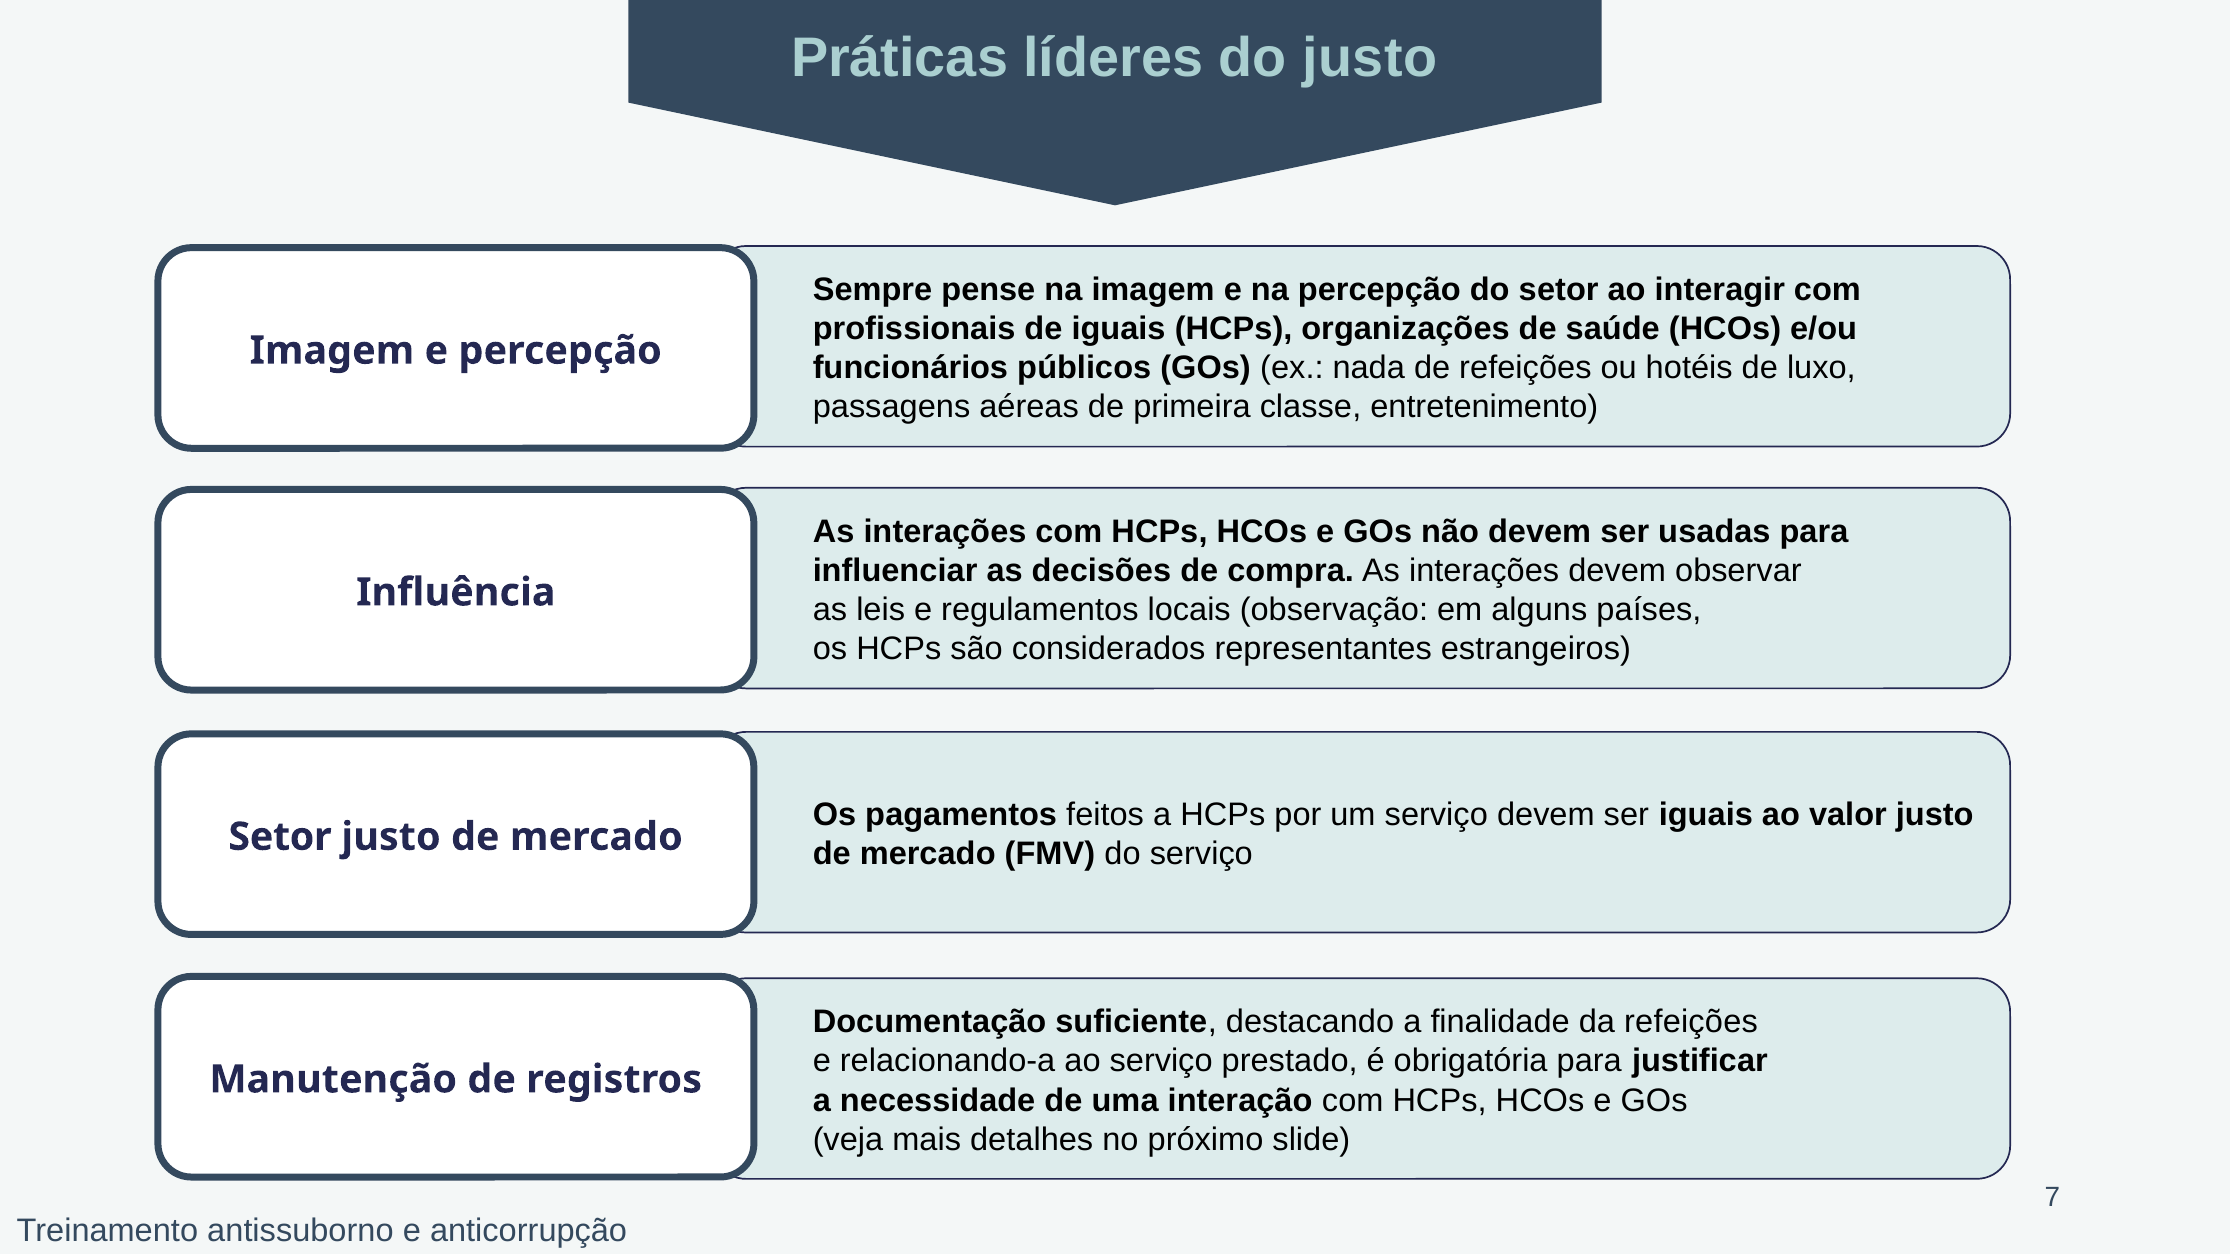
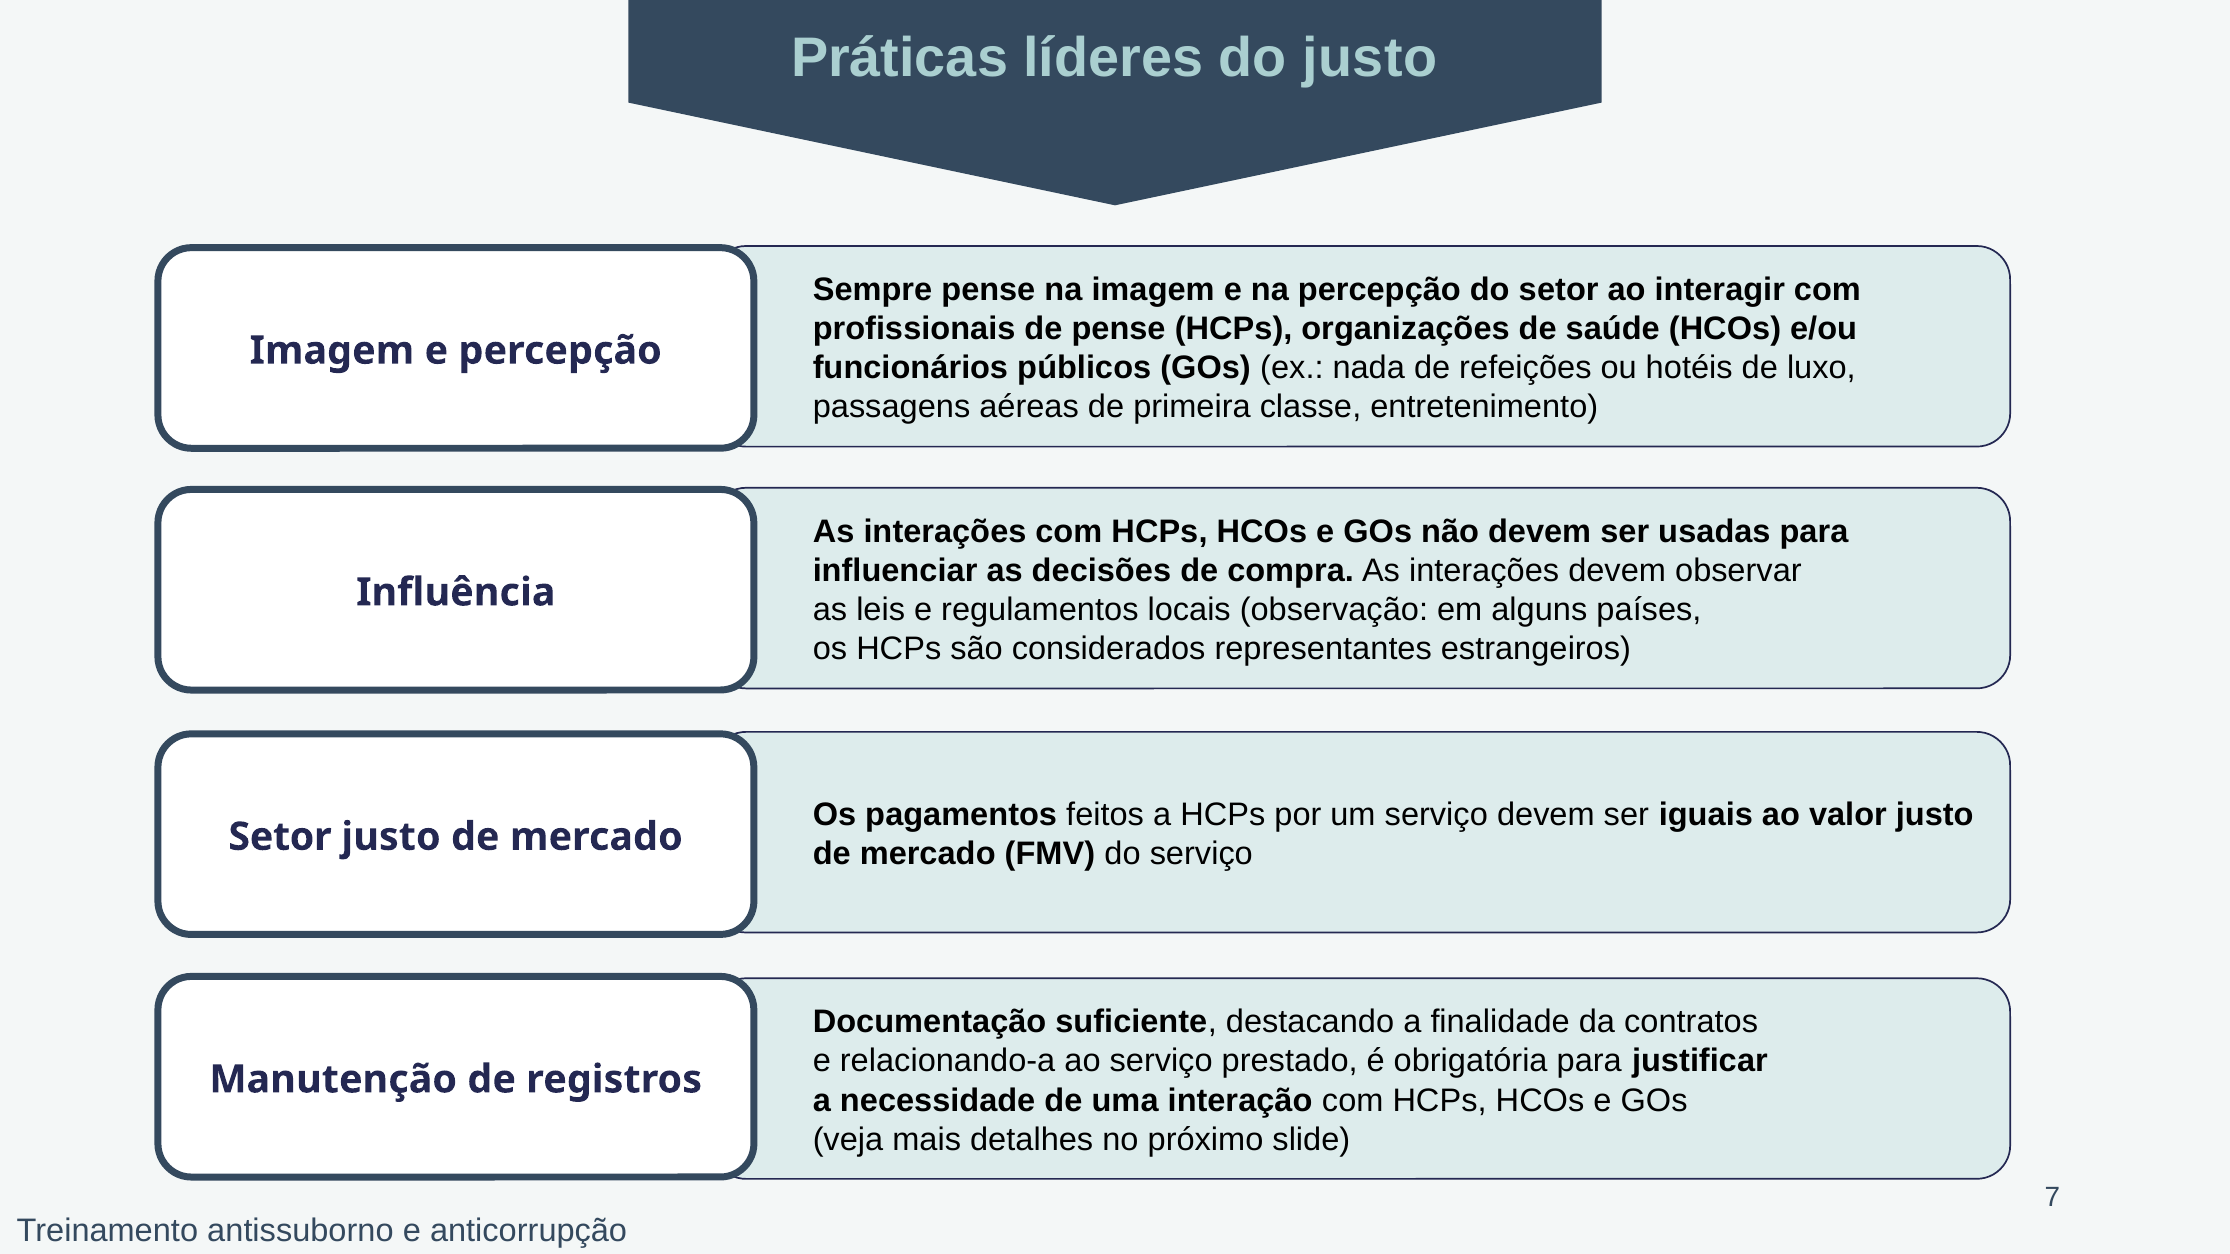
de iguais: iguais -> pense
da refeições: refeições -> contratos
